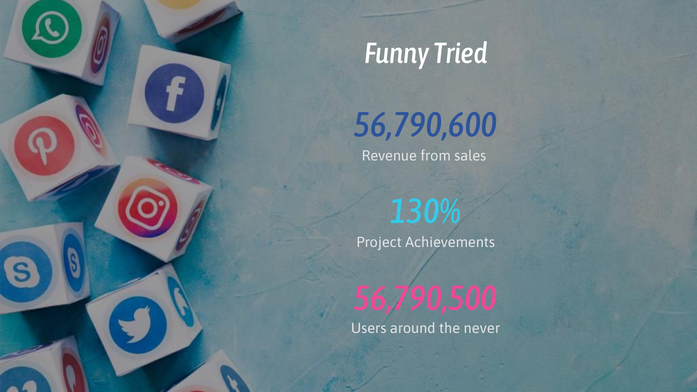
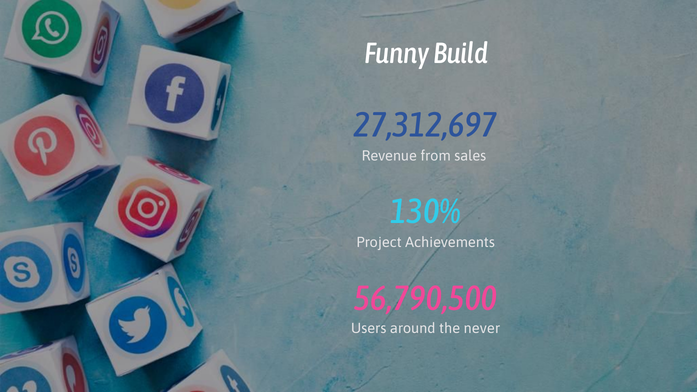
Tried: Tried -> Build
56,790,600: 56,790,600 -> 27,312,697
